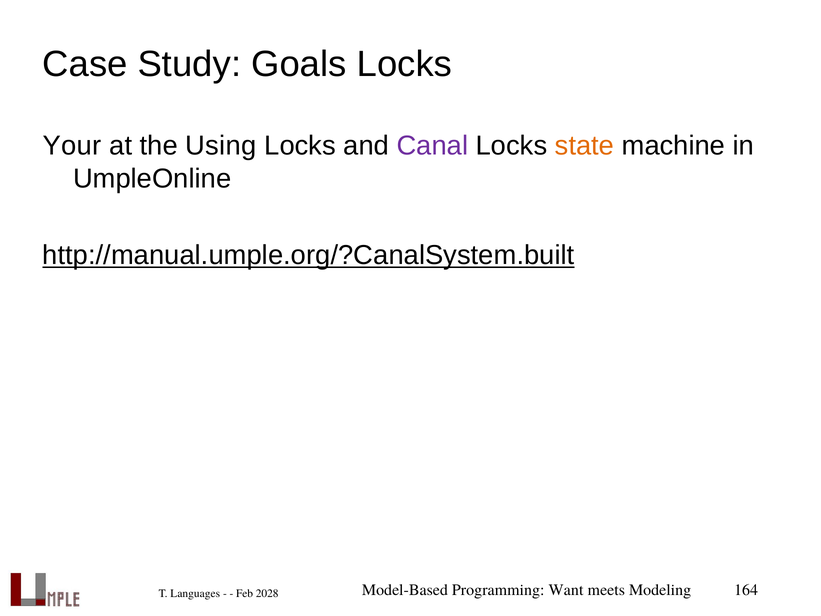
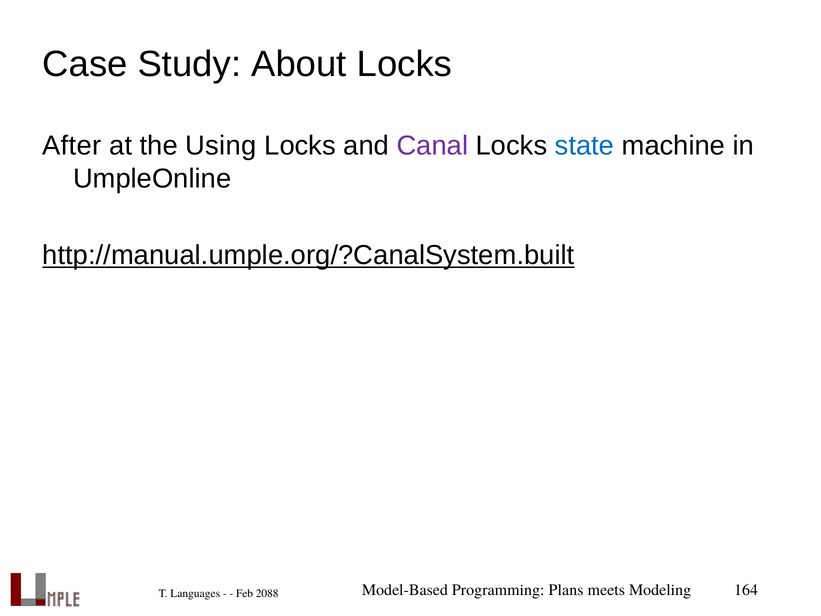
Goals: Goals -> About
Your: Your -> After
state colour: orange -> blue
2028: 2028 -> 2088
Want: Want -> Plans
